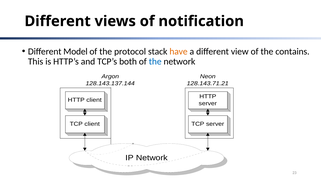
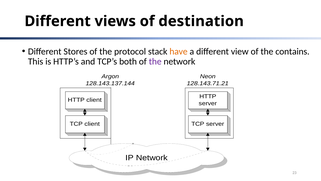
notification: notification -> destination
Model: Model -> Stores
the at (155, 61) colour: blue -> purple
